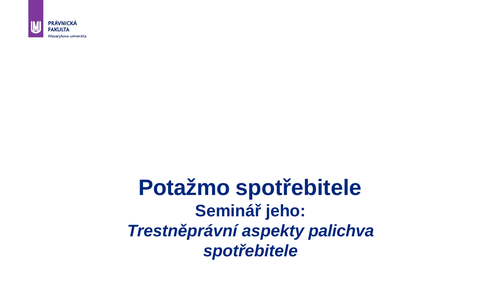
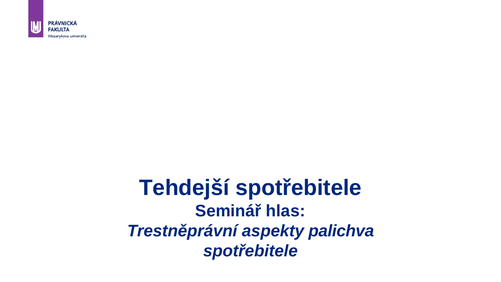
Potažmo: Potažmo -> Tehdejší
jeho: jeho -> hlas
